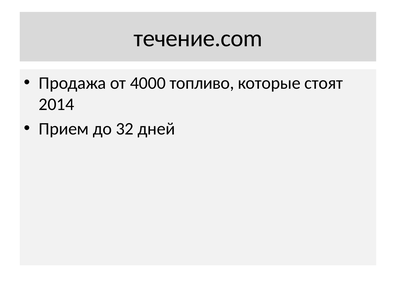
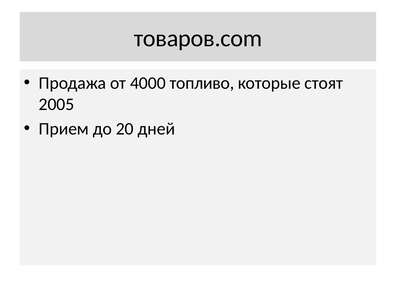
течение.com: течение.com -> товаров.com
2014: 2014 -> 2005
32: 32 -> 20
